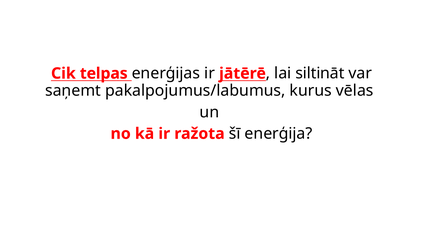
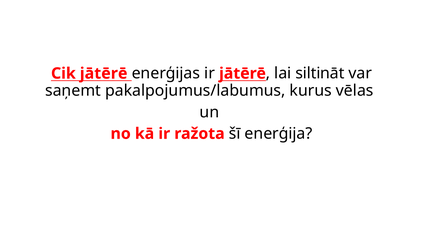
Cik telpas: telpas -> jātērē
